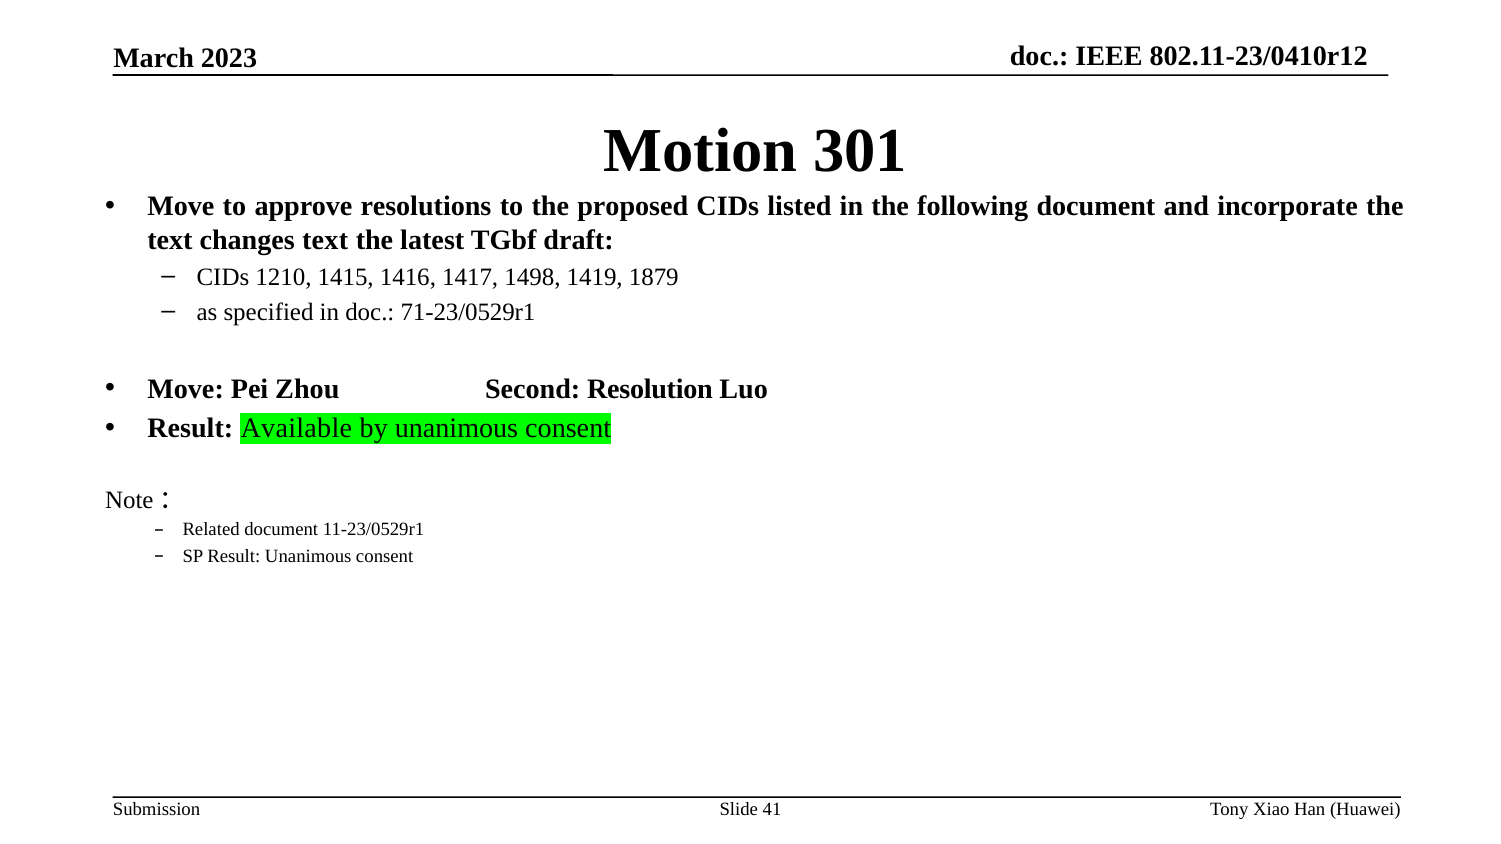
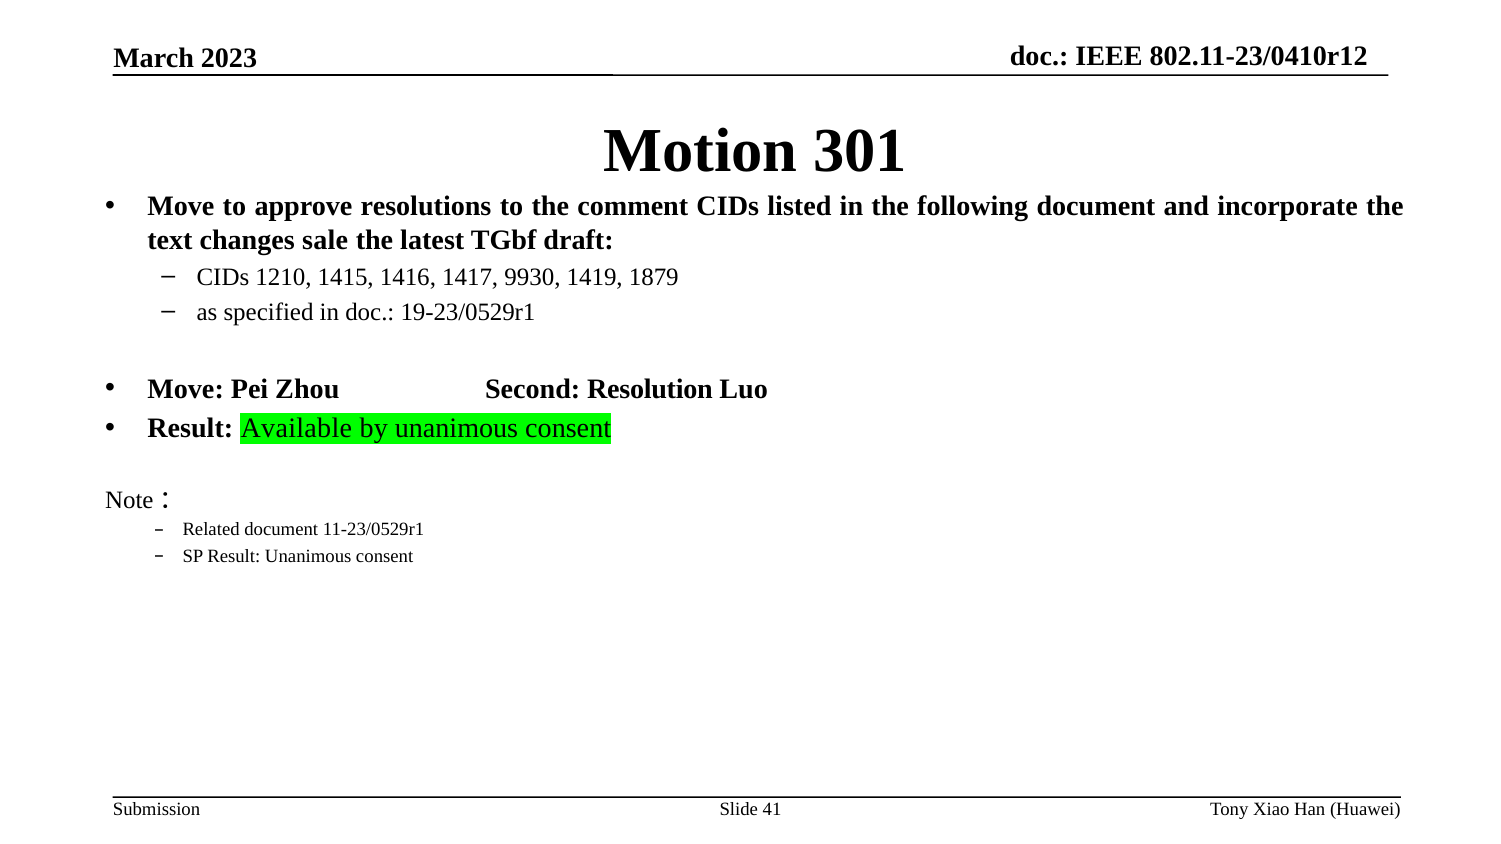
proposed: proposed -> comment
changes text: text -> sale
1498: 1498 -> 9930
71-23/0529r1: 71-23/0529r1 -> 19-23/0529r1
